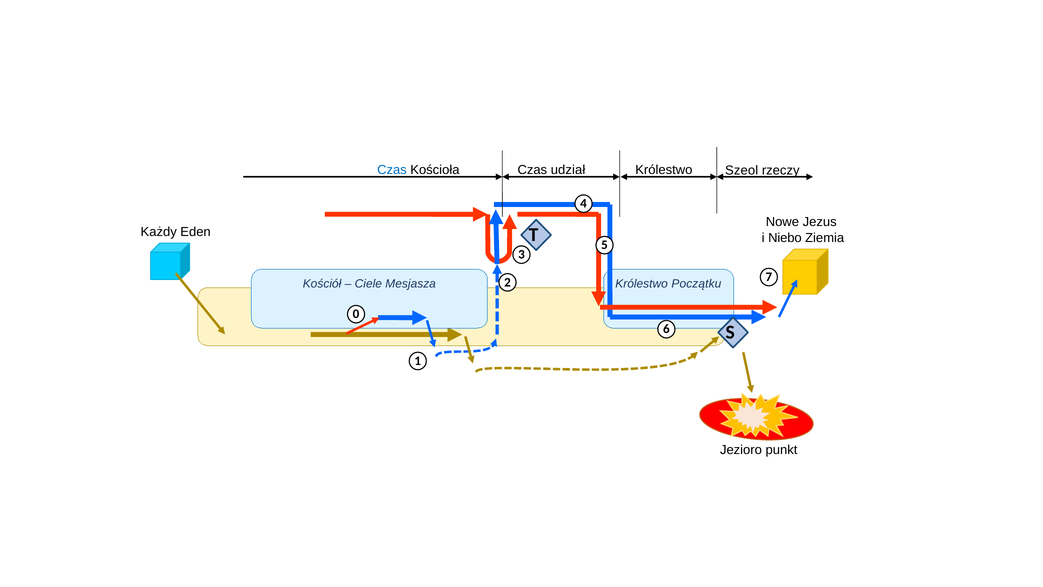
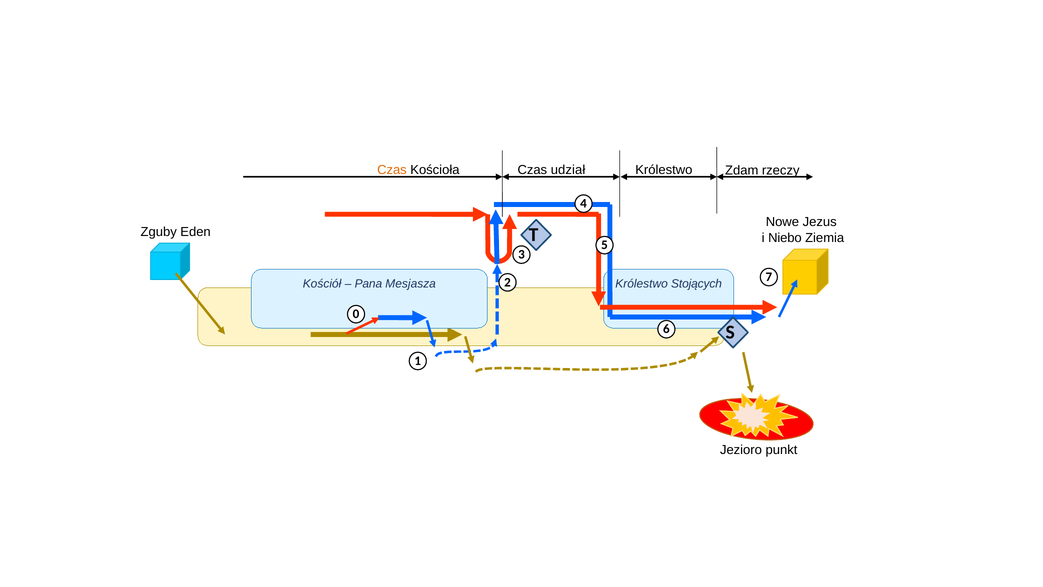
Czas at (392, 170) colour: blue -> orange
Szeol: Szeol -> Zdam
Każdy: Każdy -> Zguby
Ciele: Ciele -> Pana
Początku: Początku -> Stojących
